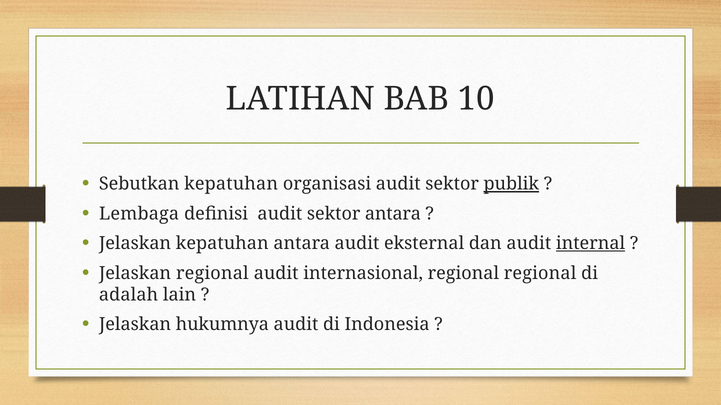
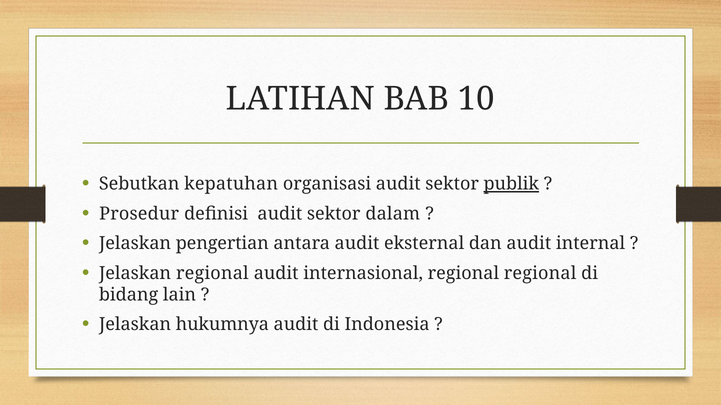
Lembaga: Lembaga -> Prosedur
sektor antara: antara -> dalam
Jelaskan kepatuhan: kepatuhan -> pengertian
internal underline: present -> none
adalah: adalah -> bidang
